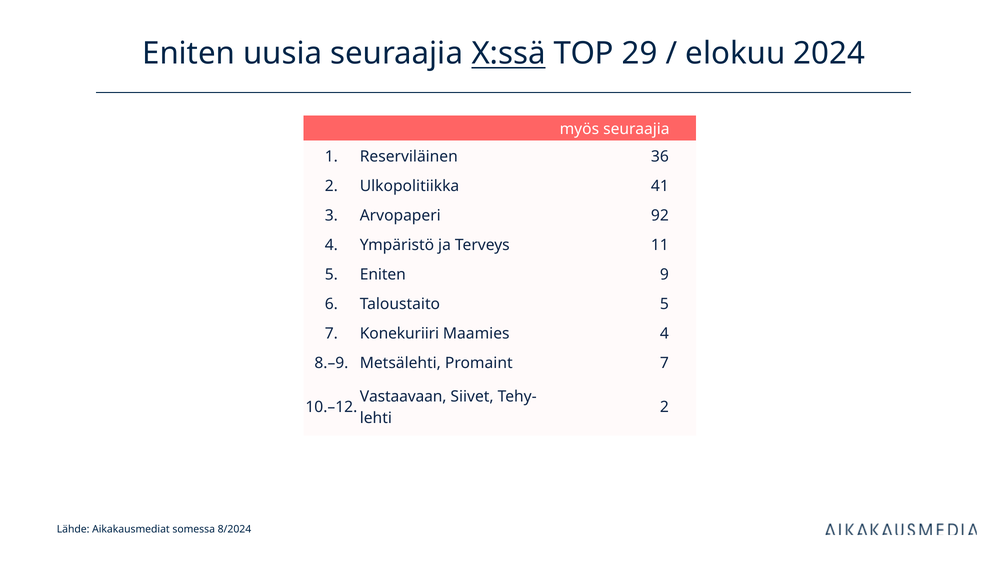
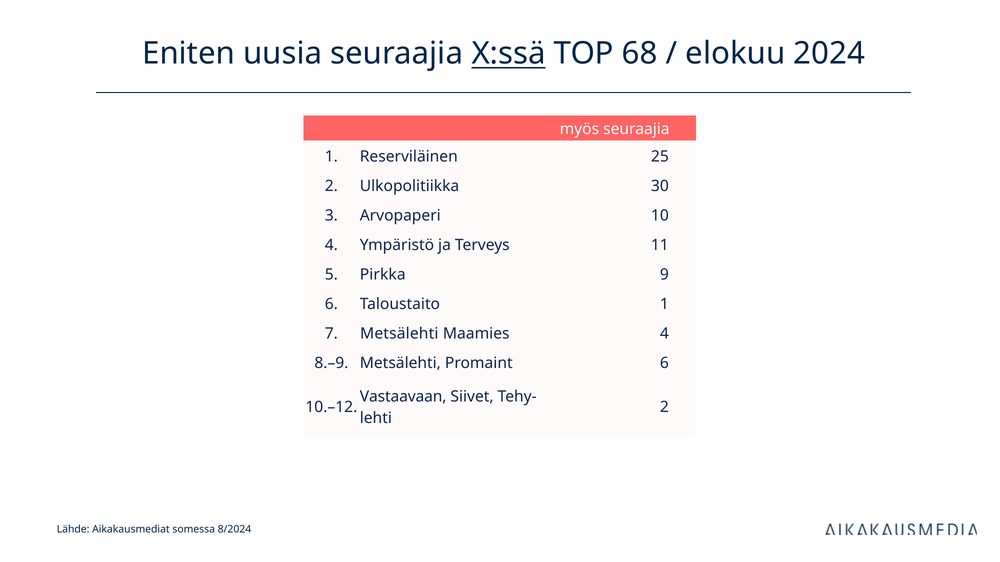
29: 29 -> 68
36: 36 -> 25
41: 41 -> 30
92: 92 -> 10
5 Eniten: Eniten -> Pirkka
Taloustaito 5: 5 -> 1
7 Konekuriiri: Konekuriiri -> Metsälehti
Promaint 7: 7 -> 6
